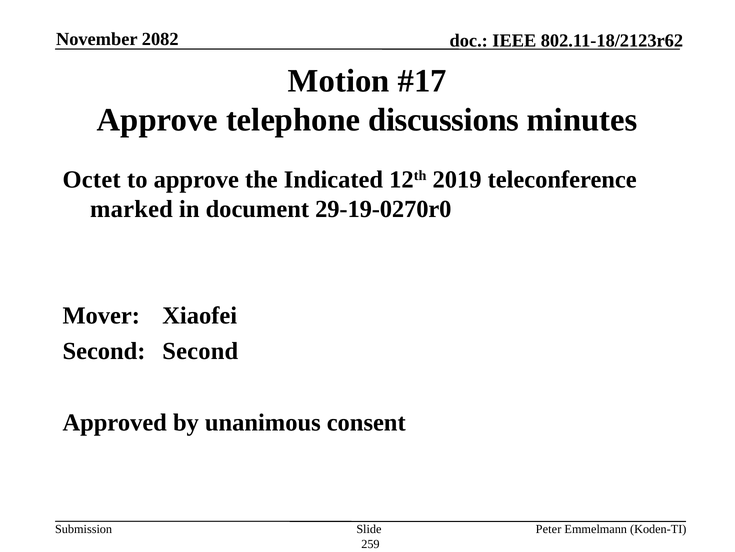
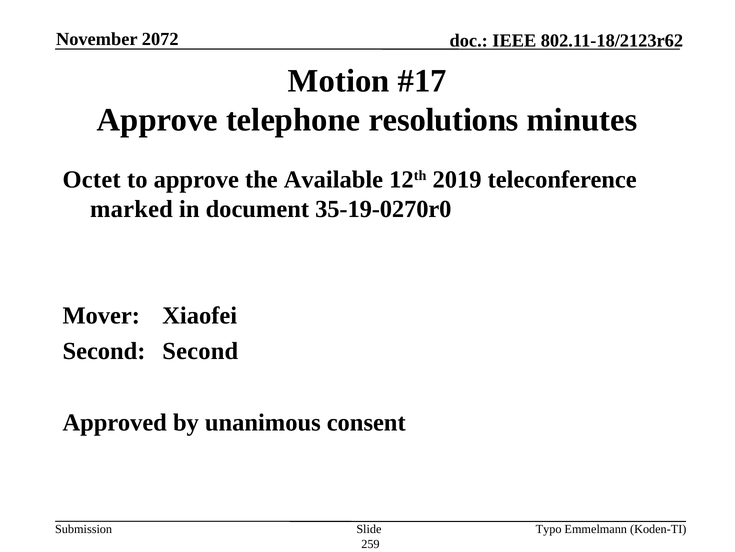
2082: 2082 -> 2072
discussions: discussions -> resolutions
Indicated: Indicated -> Available
29-19-0270r0: 29-19-0270r0 -> 35-19-0270r0
Peter: Peter -> Typo
